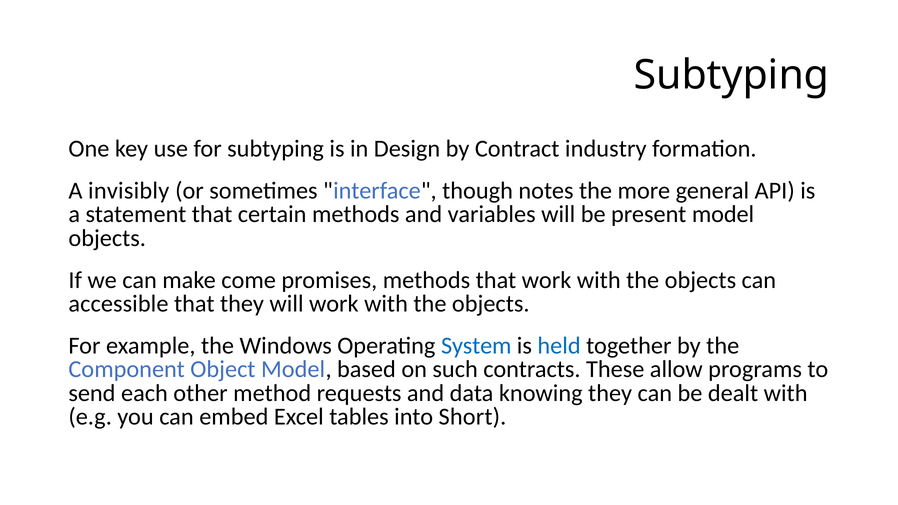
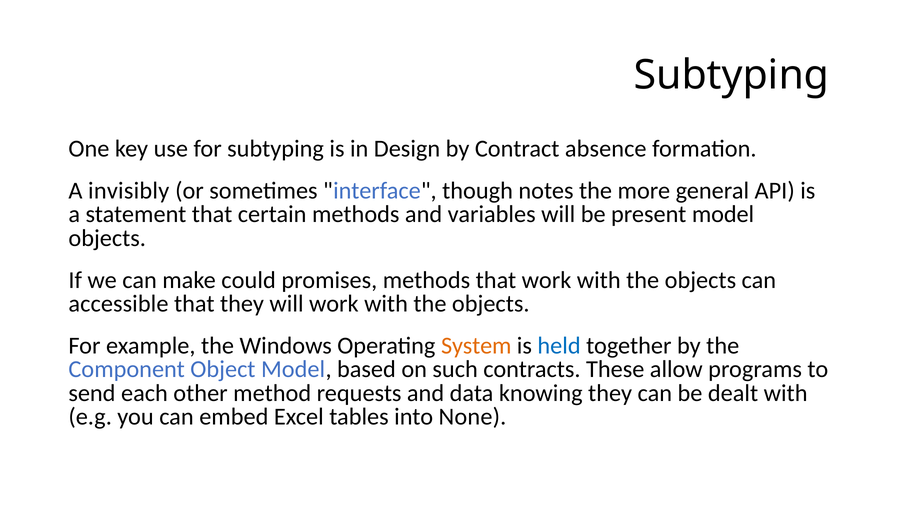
industry: industry -> absence
come: come -> could
System colour: blue -> orange
Short: Short -> None
